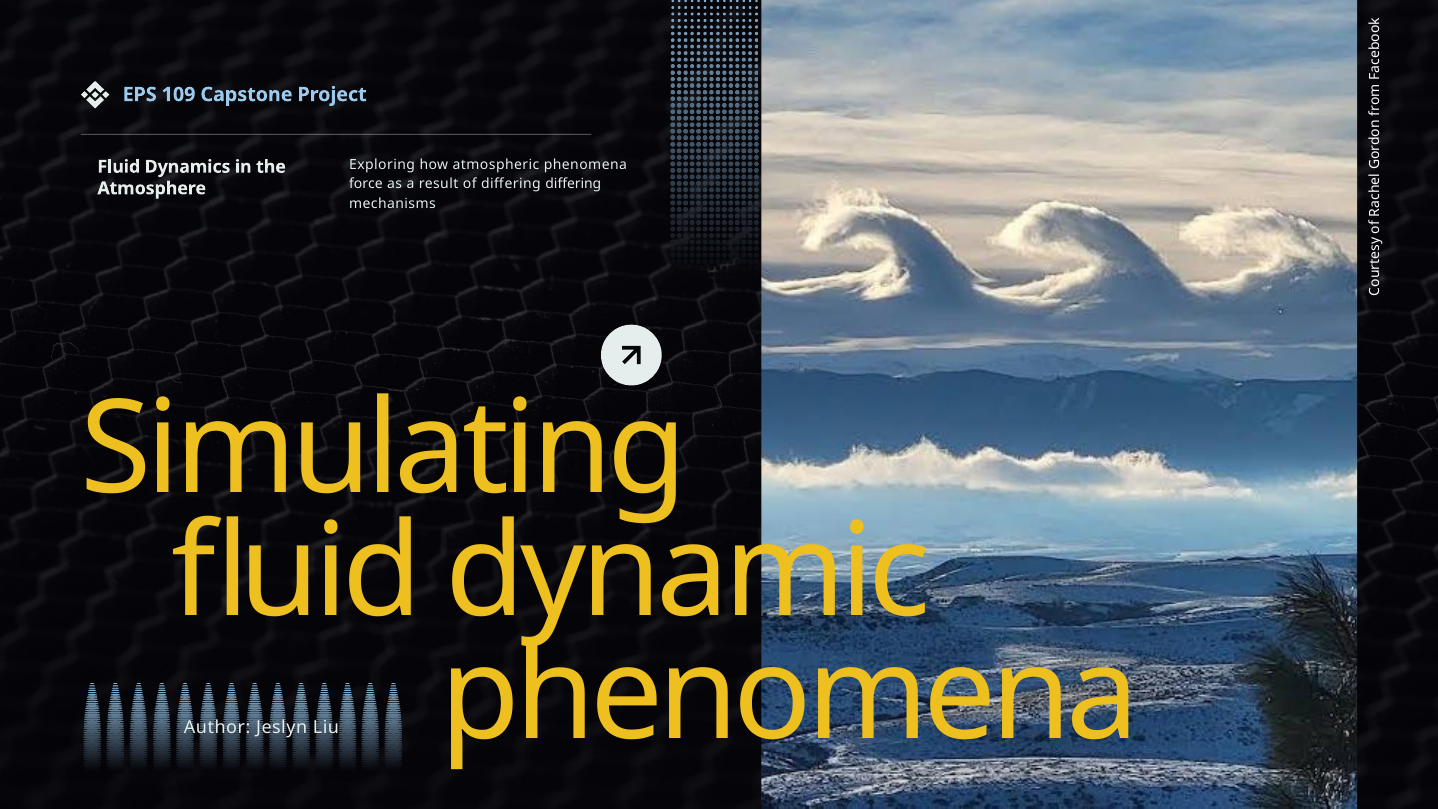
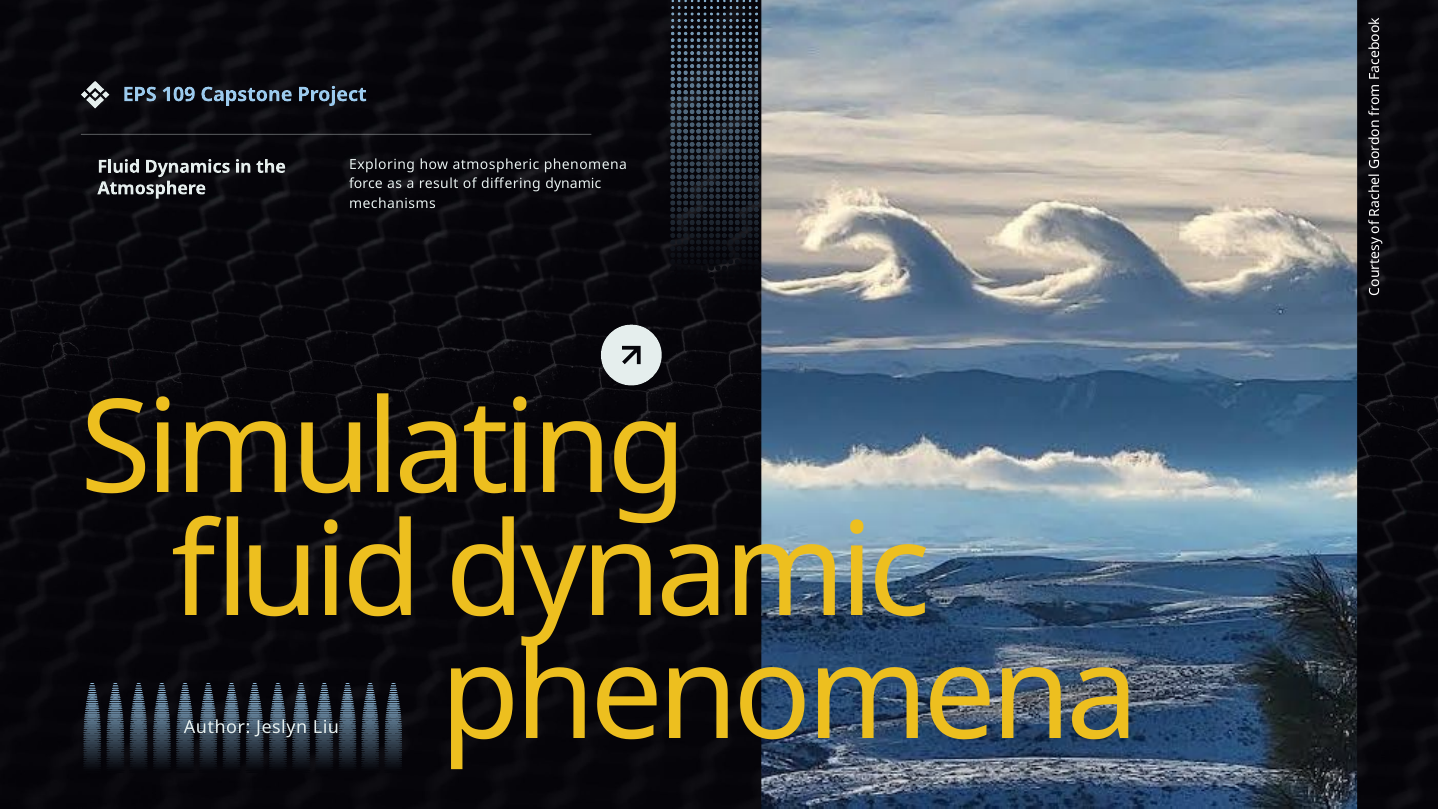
differing differing: differing -> dynamic
